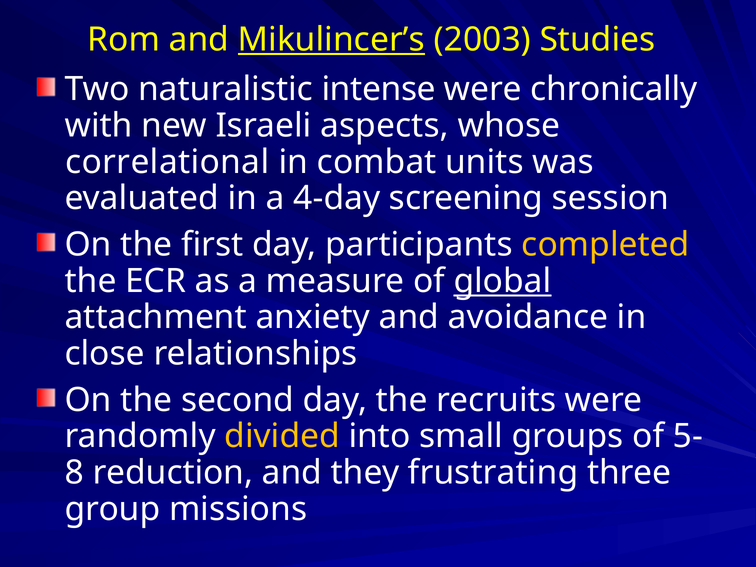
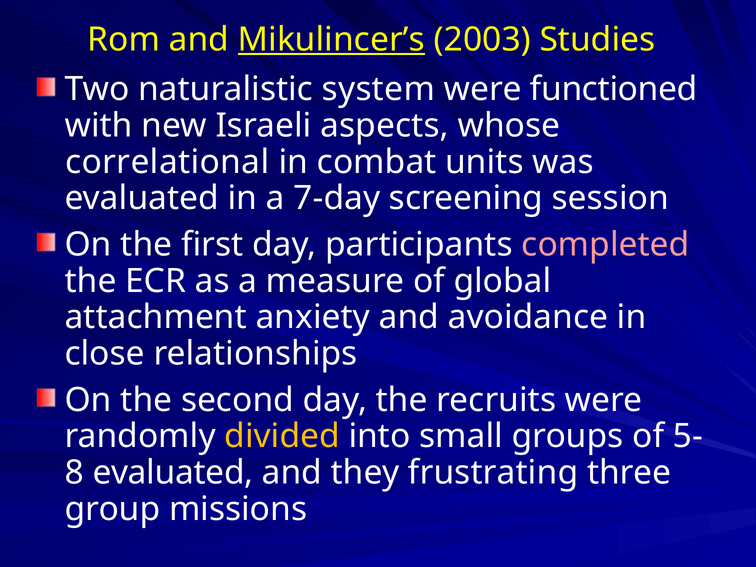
intense: intense -> system
chronically: chronically -> functioned
4-day: 4-day -> 7-day
completed colour: yellow -> pink
global underline: present -> none
reduction at (173, 473): reduction -> evaluated
